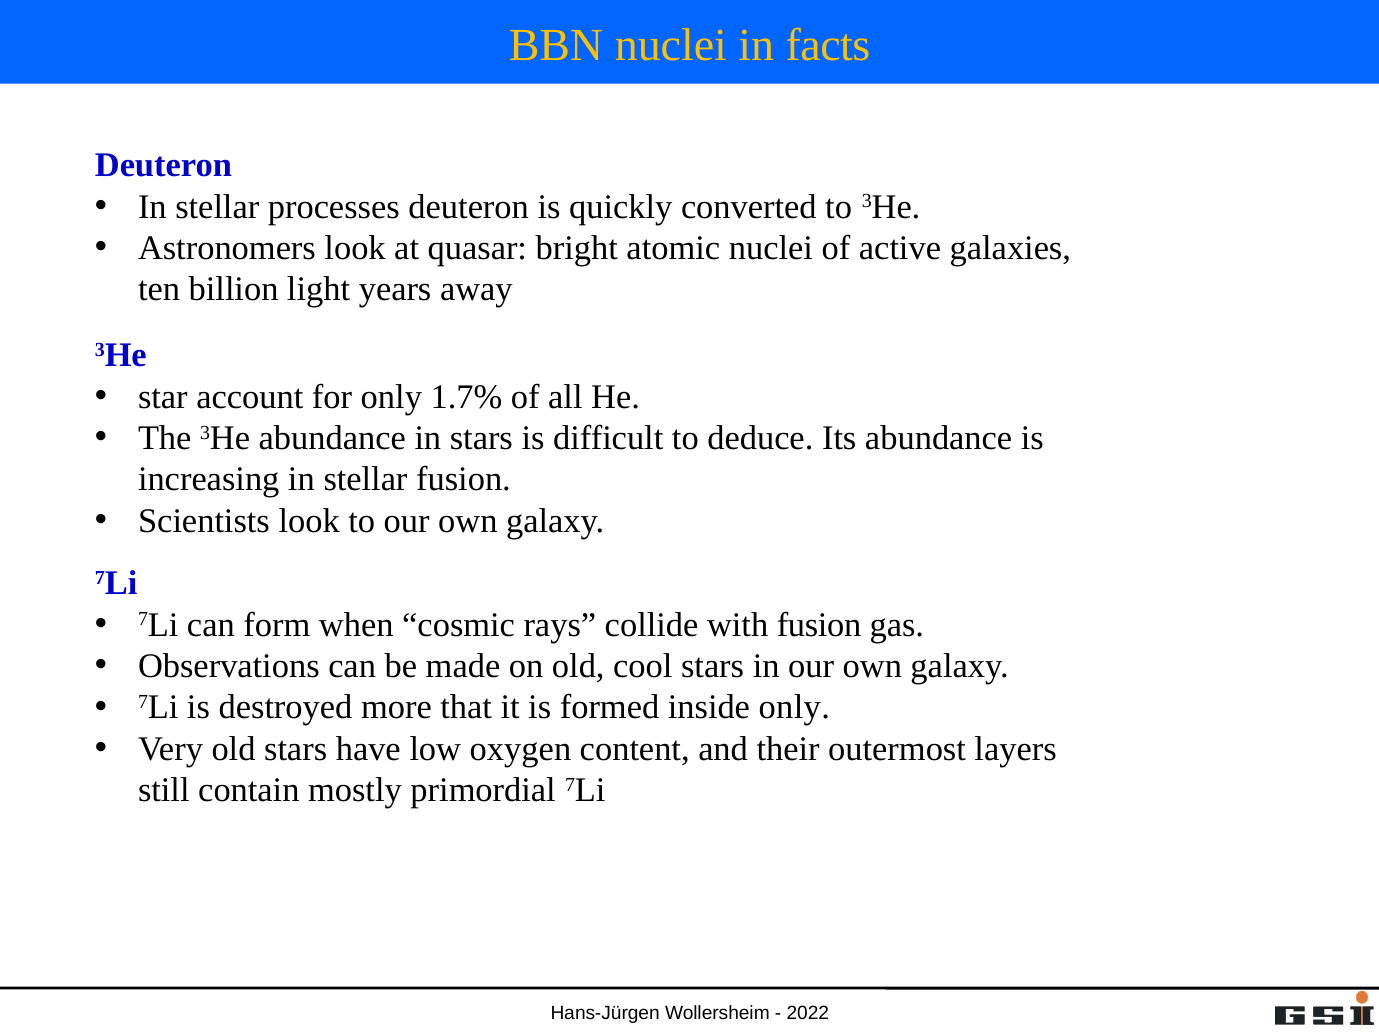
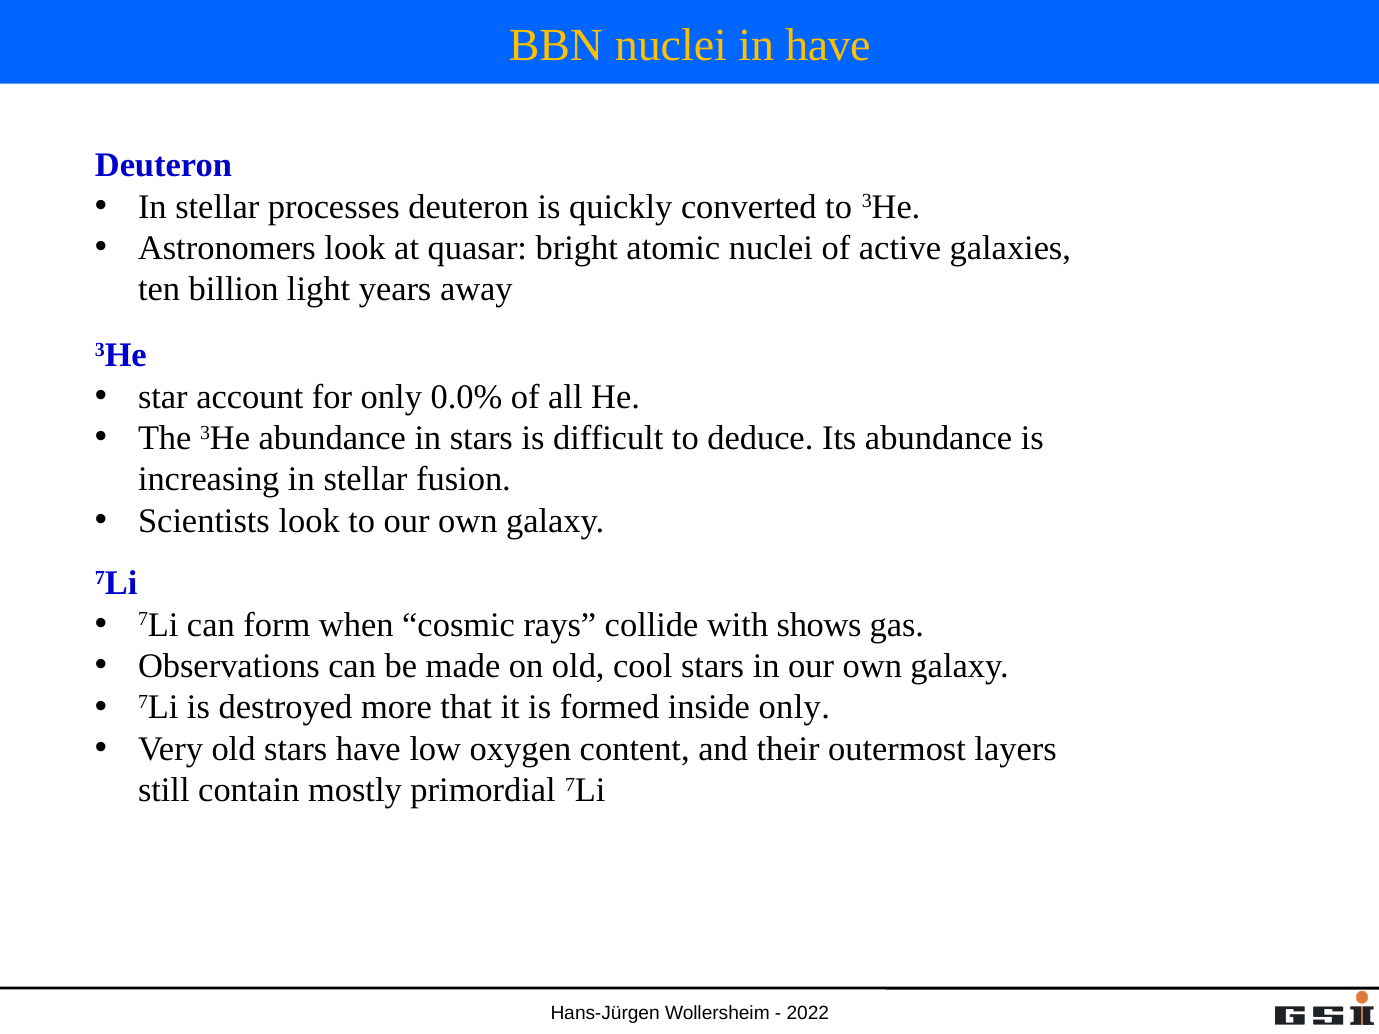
in facts: facts -> have
1.7%: 1.7% -> 0.0%
with fusion: fusion -> shows
